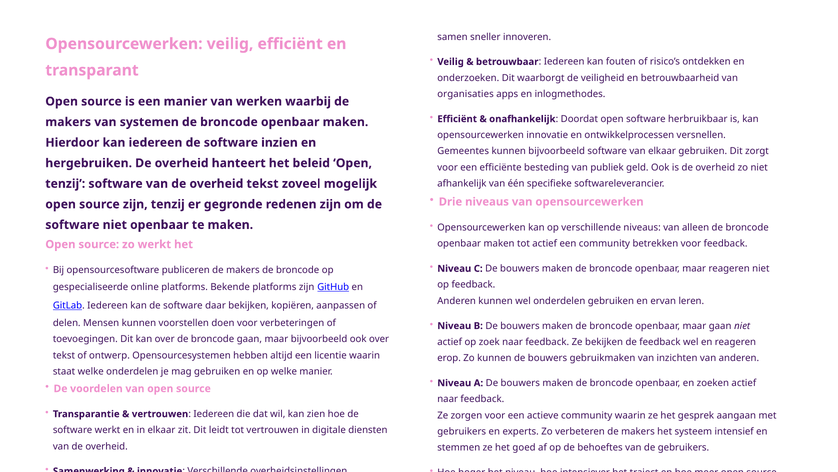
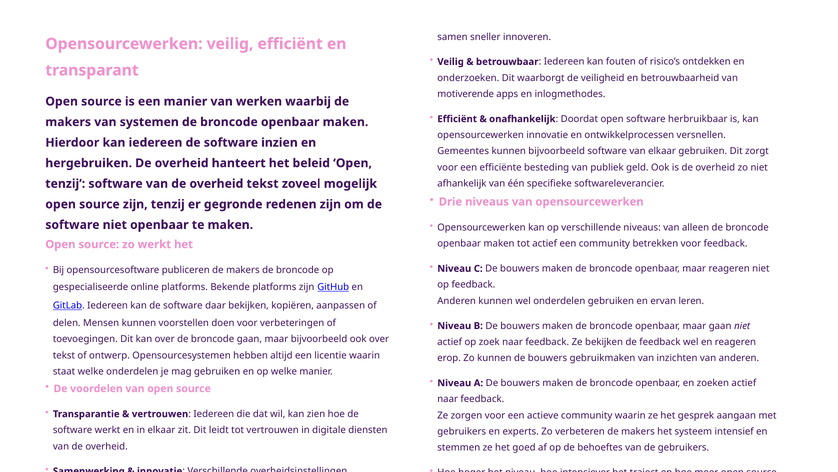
organisaties at (466, 94): organisaties -> motiverende
